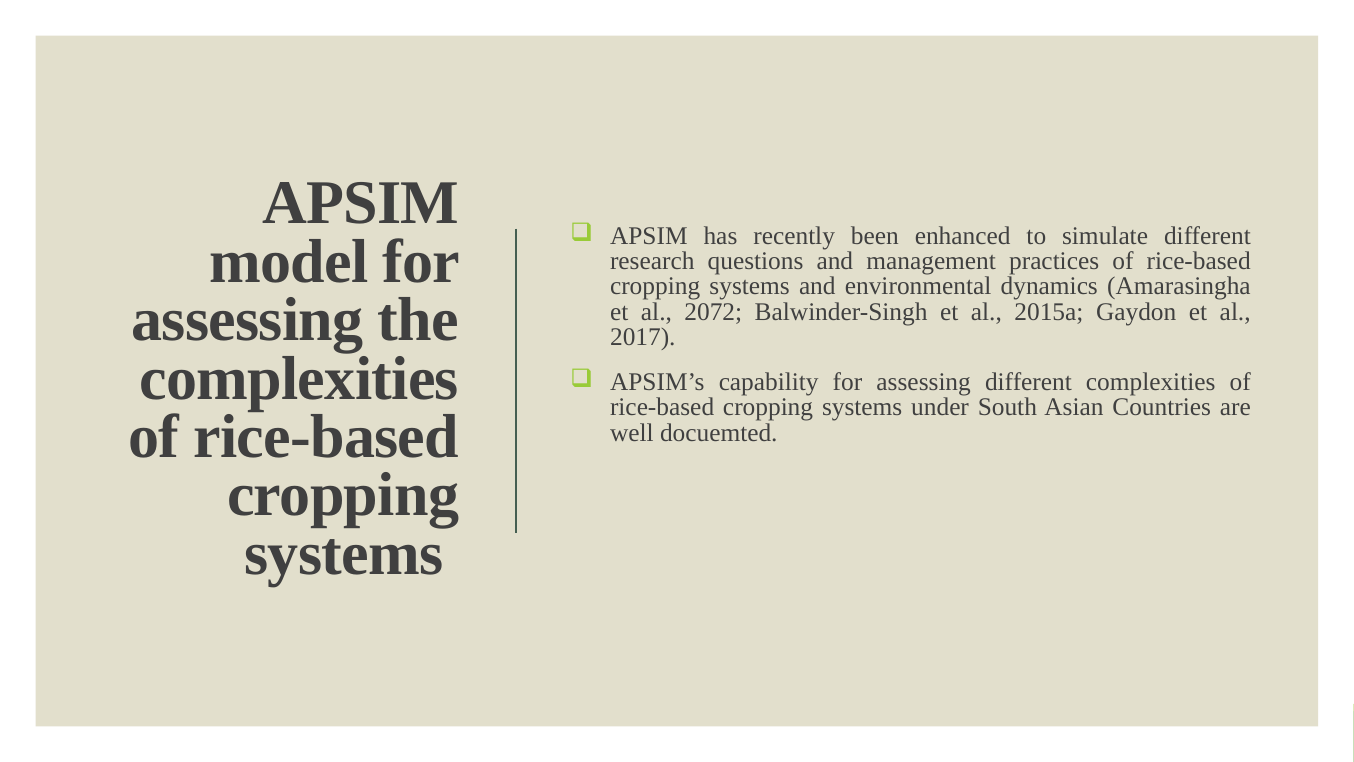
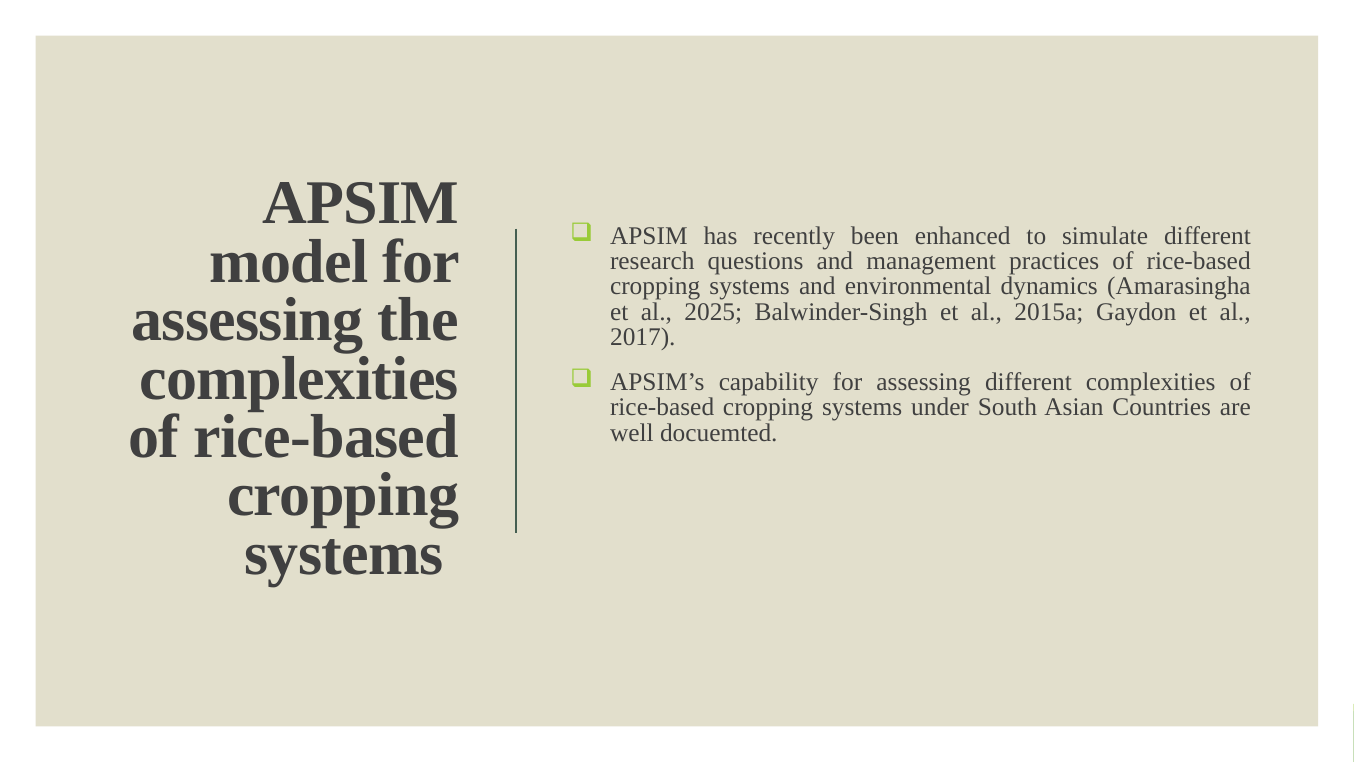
2072: 2072 -> 2025
